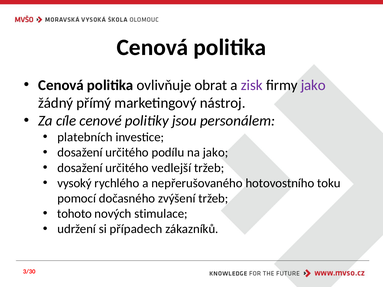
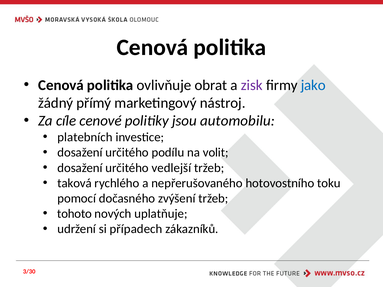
jako at (313, 85) colour: purple -> blue
personálem: personálem -> automobilu
na jako: jako -> volit
vysoký: vysoký -> taková
stimulace: stimulace -> uplatňuje
